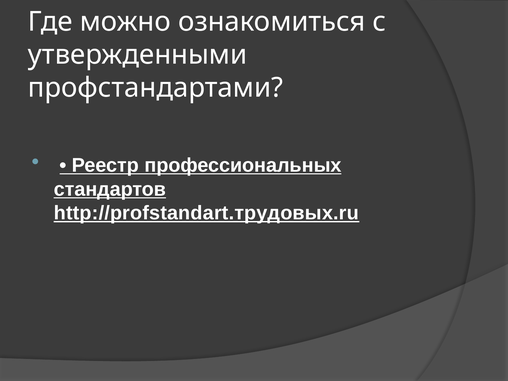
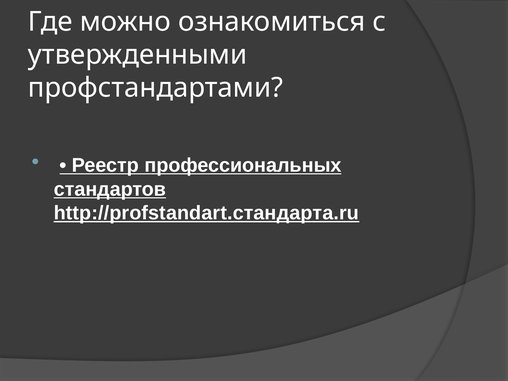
http://profstandart.трудовых.ru: http://profstandart.трудовых.ru -> http://profstandart.стандарта.ru
